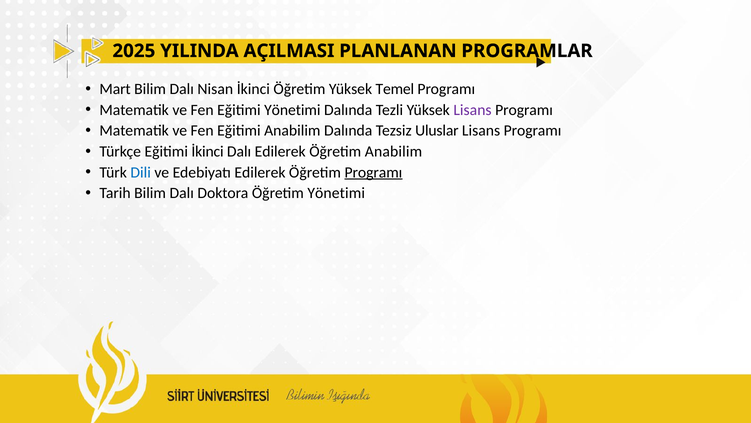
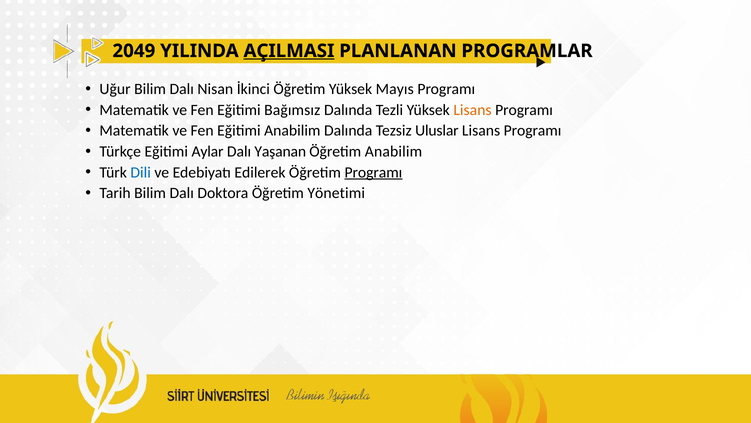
2025: 2025 -> 2049
AÇILMASI underline: none -> present
Mart: Mart -> Uğur
Temel: Temel -> Mayıs
Eğitimi Yönetimi: Yönetimi -> Bağımsız
Lisans at (473, 110) colour: purple -> orange
Eğitimi İkinci: İkinci -> Aylar
Dalı Edilerek: Edilerek -> Yaşanan
